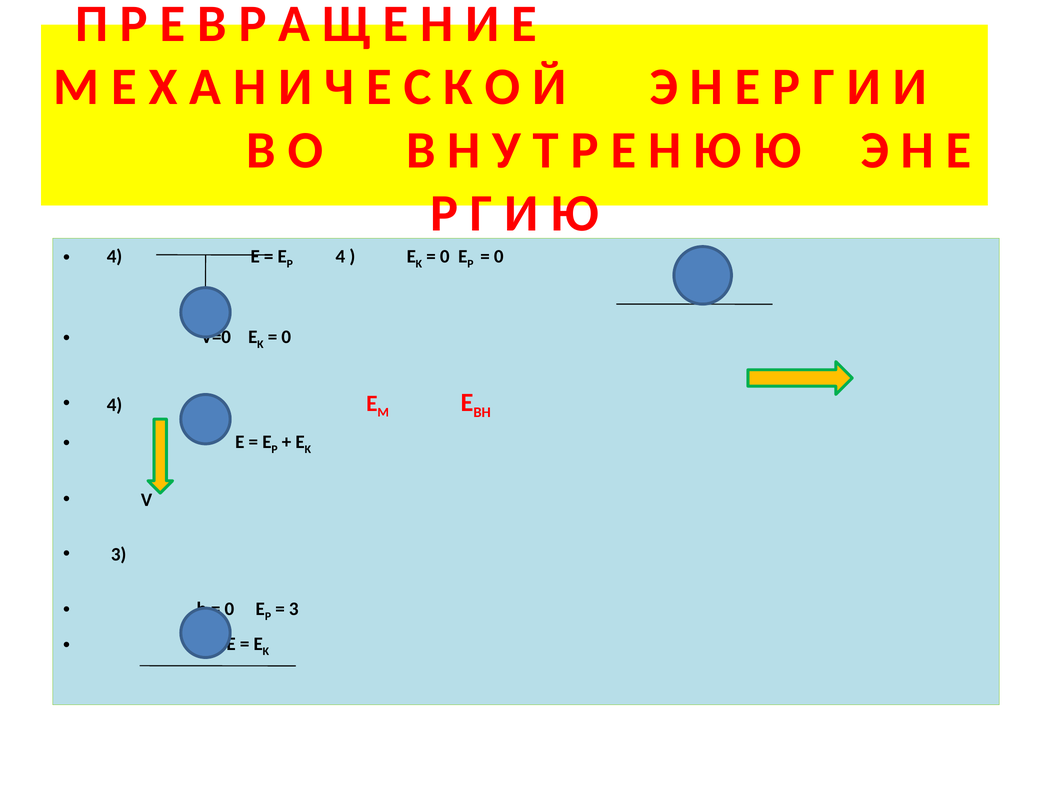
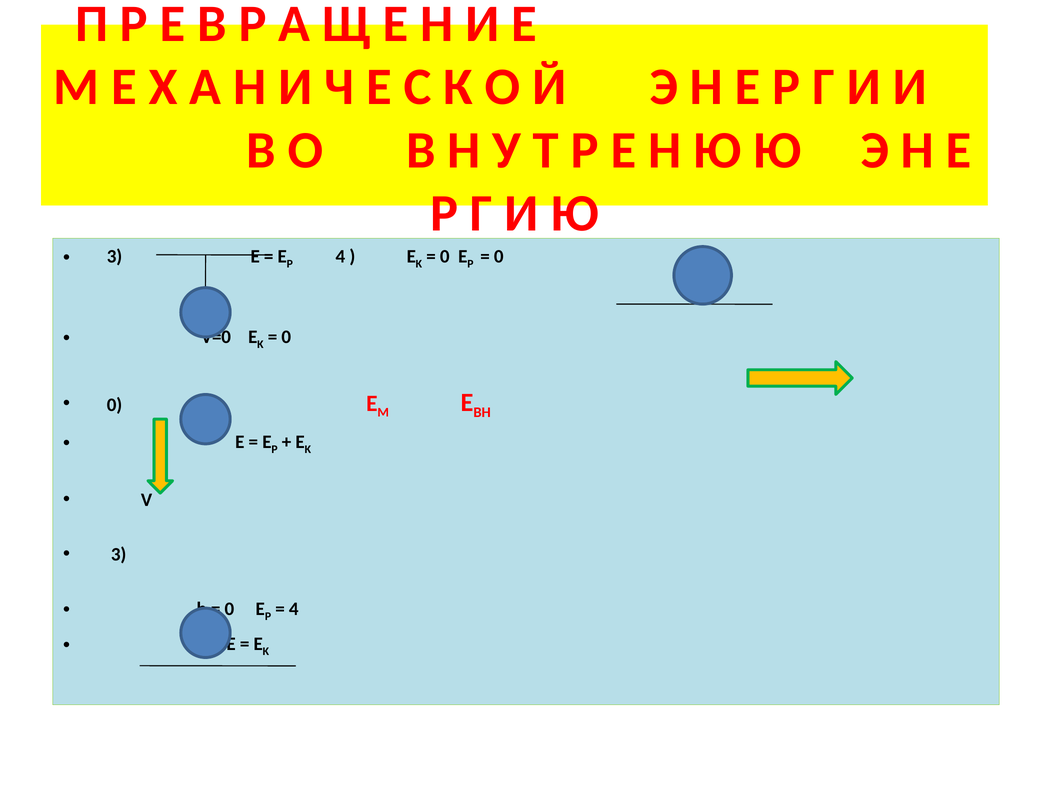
4 at (115, 256): 4 -> 3
4 at (115, 405): 4 -> 0
3 at (294, 609): 3 -> 4
